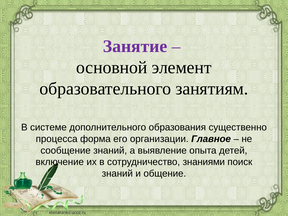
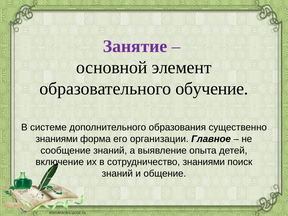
занятиям: занятиям -> обучение
процесса at (57, 139): процесса -> знаниями
